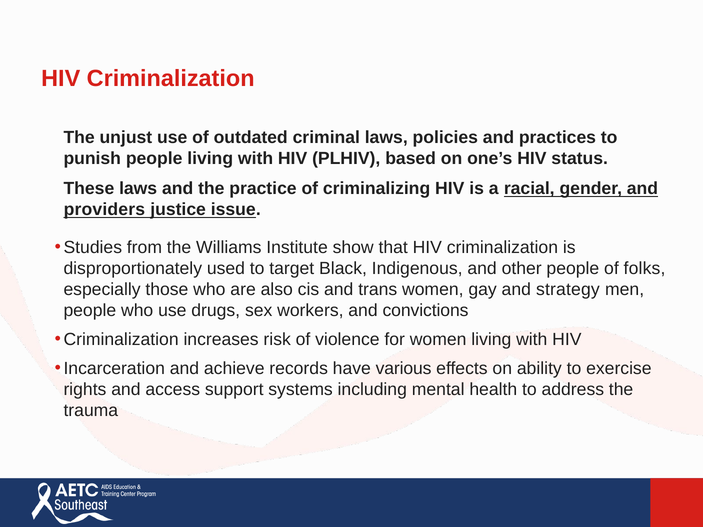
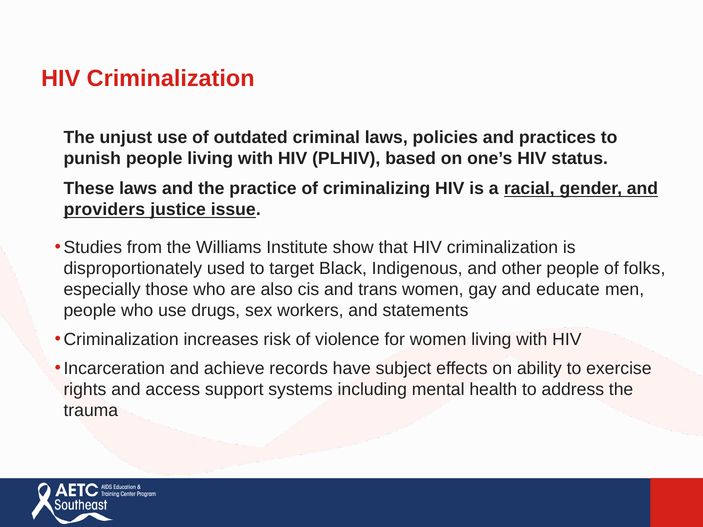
strategy: strategy -> educate
convictions: convictions -> statements
various: various -> subject
